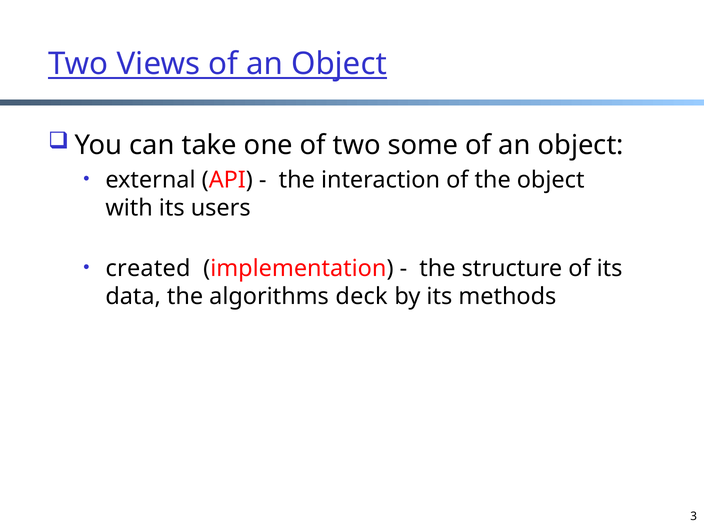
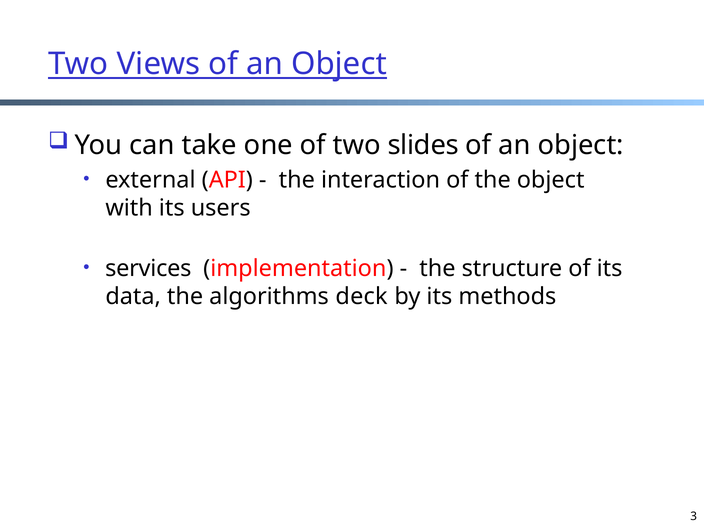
some: some -> slides
created: created -> services
